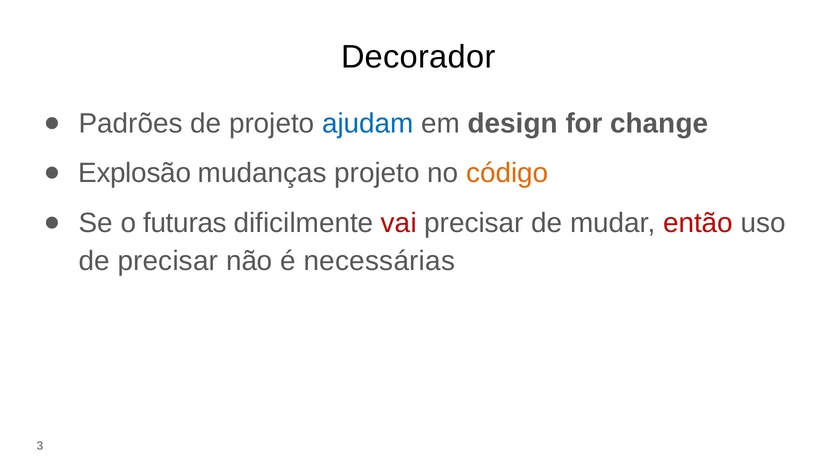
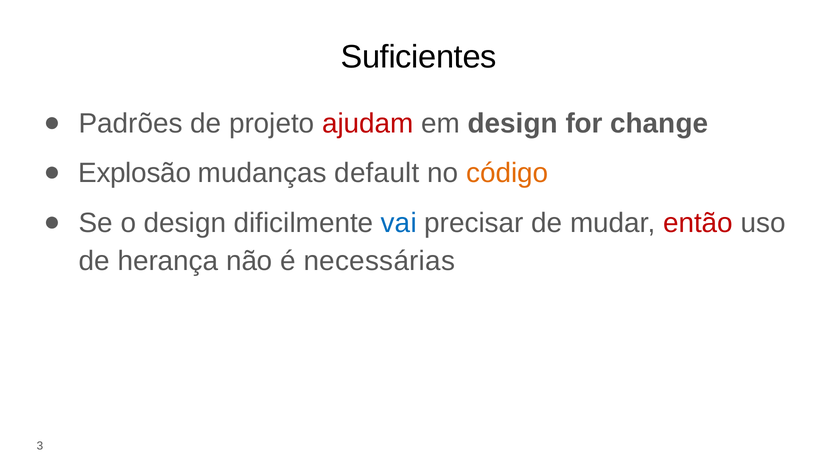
Decorador: Decorador -> Suficientes
ajudam colour: blue -> red
mudanças projeto: projeto -> default
o futuras: futuras -> design
vai colour: red -> blue
de precisar: precisar -> herança
